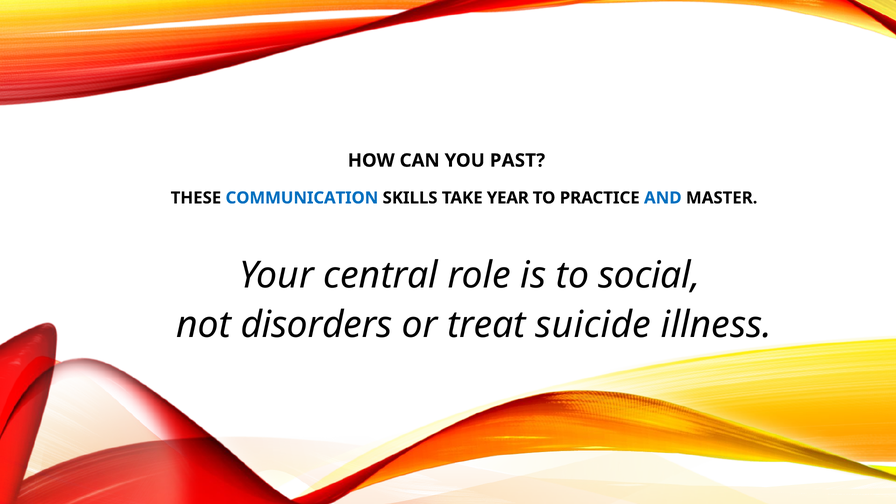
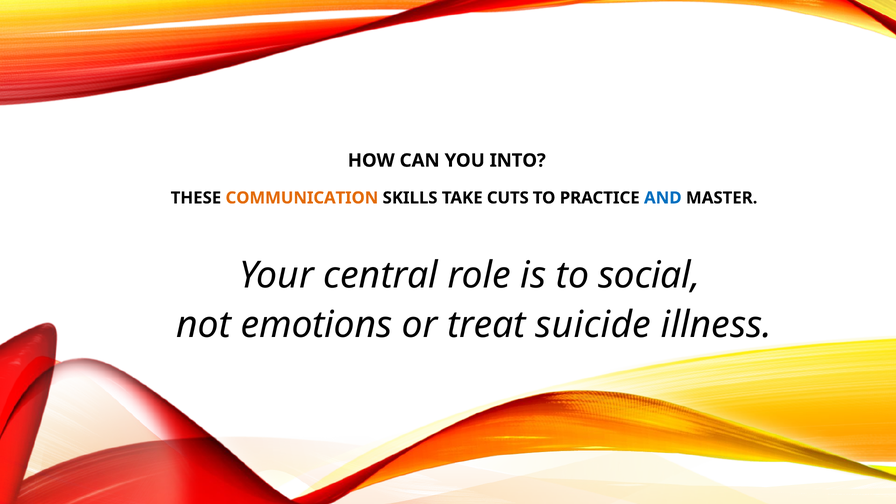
PAST: PAST -> INTO
COMMUNICATION colour: blue -> orange
YEAR: YEAR -> CUTS
disorders: disorders -> emotions
